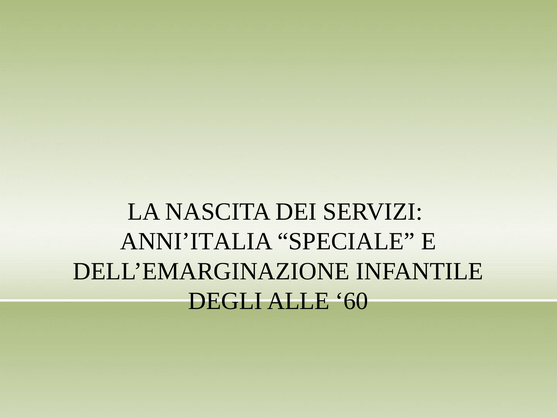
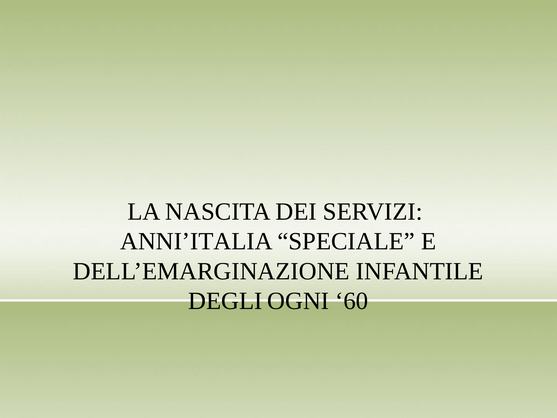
ALLE: ALLE -> OGNI
